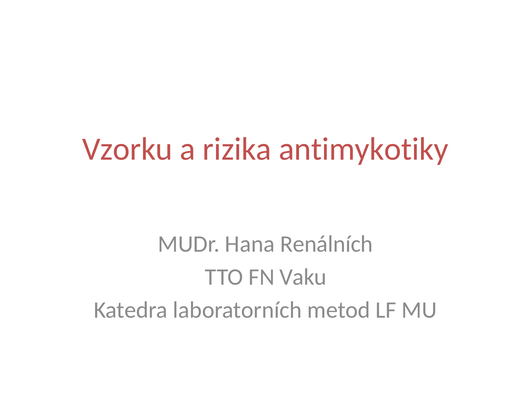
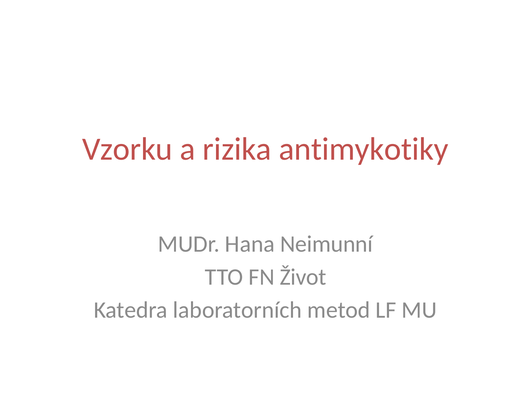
Renálních: Renálních -> Neimunní
Vaku: Vaku -> Život
